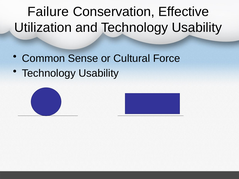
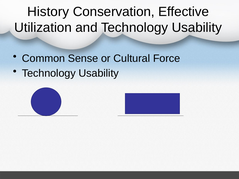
Failure: Failure -> History
